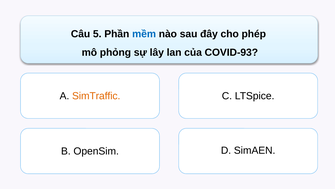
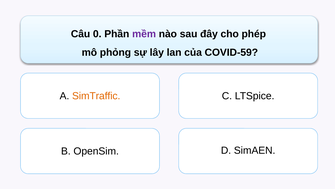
5: 5 -> 0
mềm colour: blue -> purple
COVID-93: COVID-93 -> COVID-59
